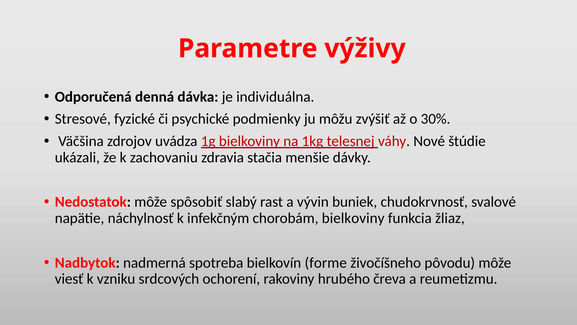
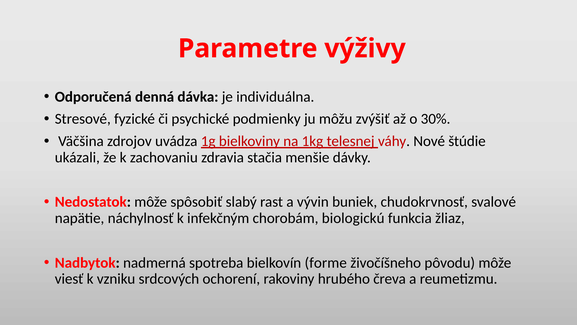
chorobám bielkoviny: bielkoviny -> biologickú
